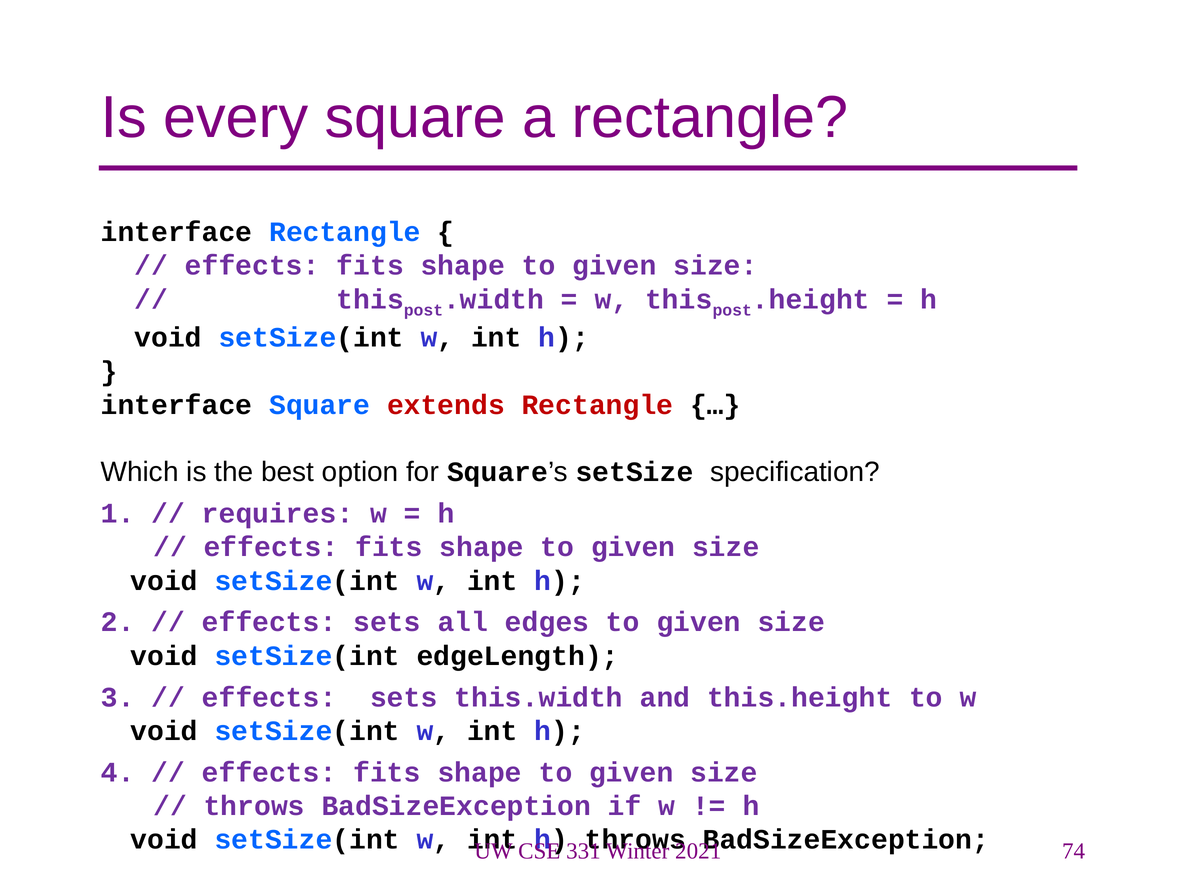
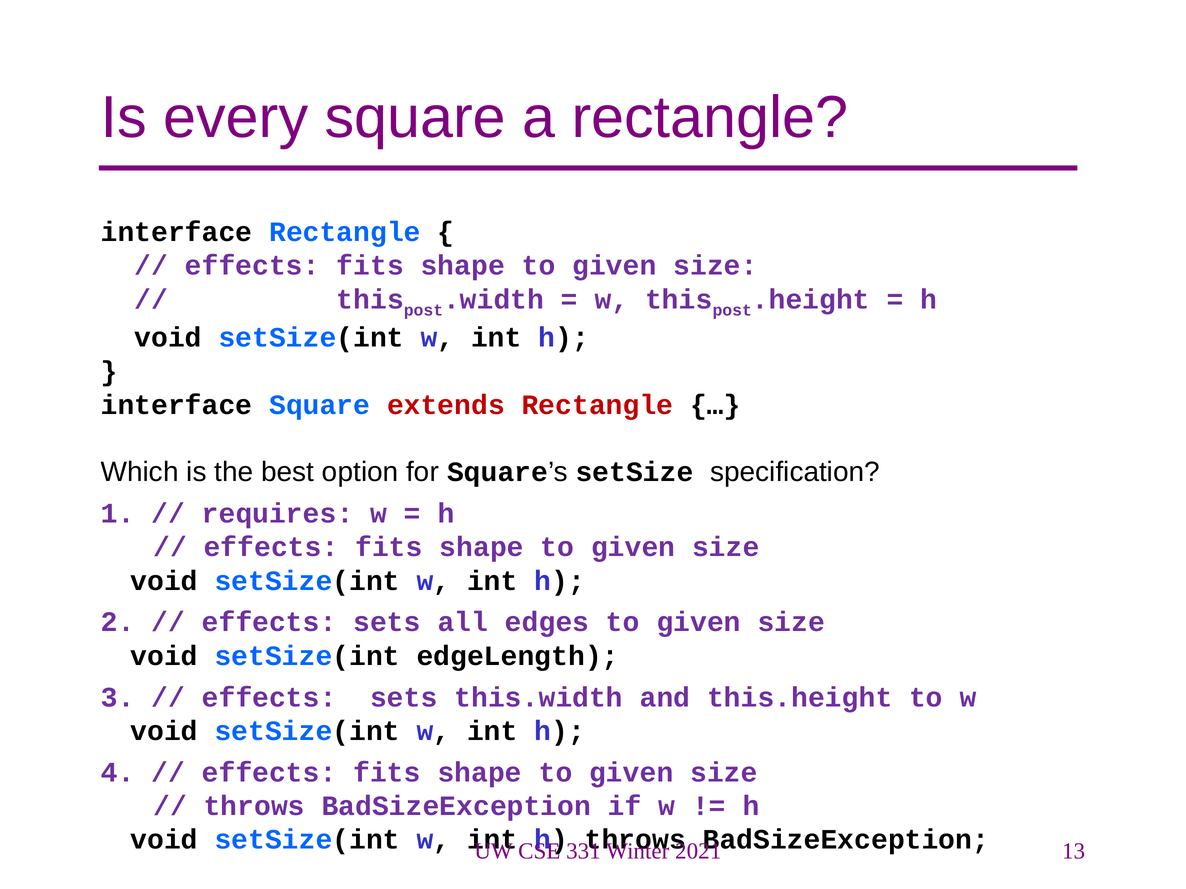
74: 74 -> 13
